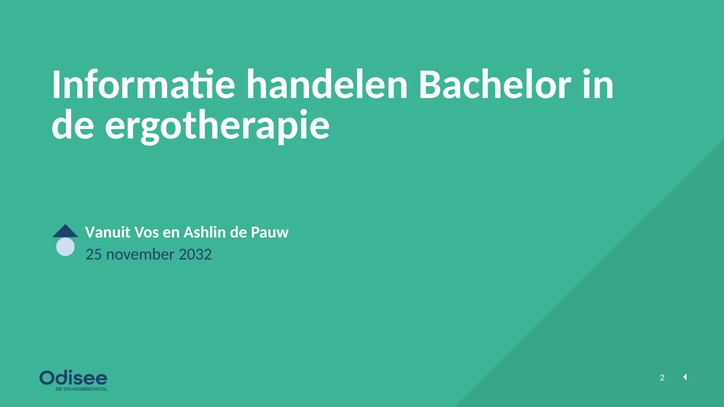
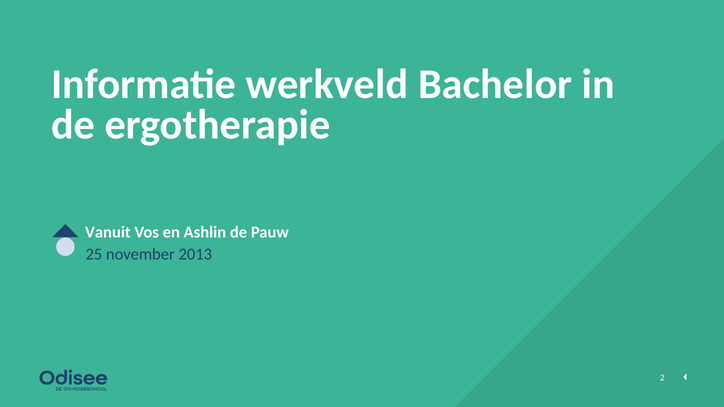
handelen: handelen -> werkveld
2032: 2032 -> 2013
